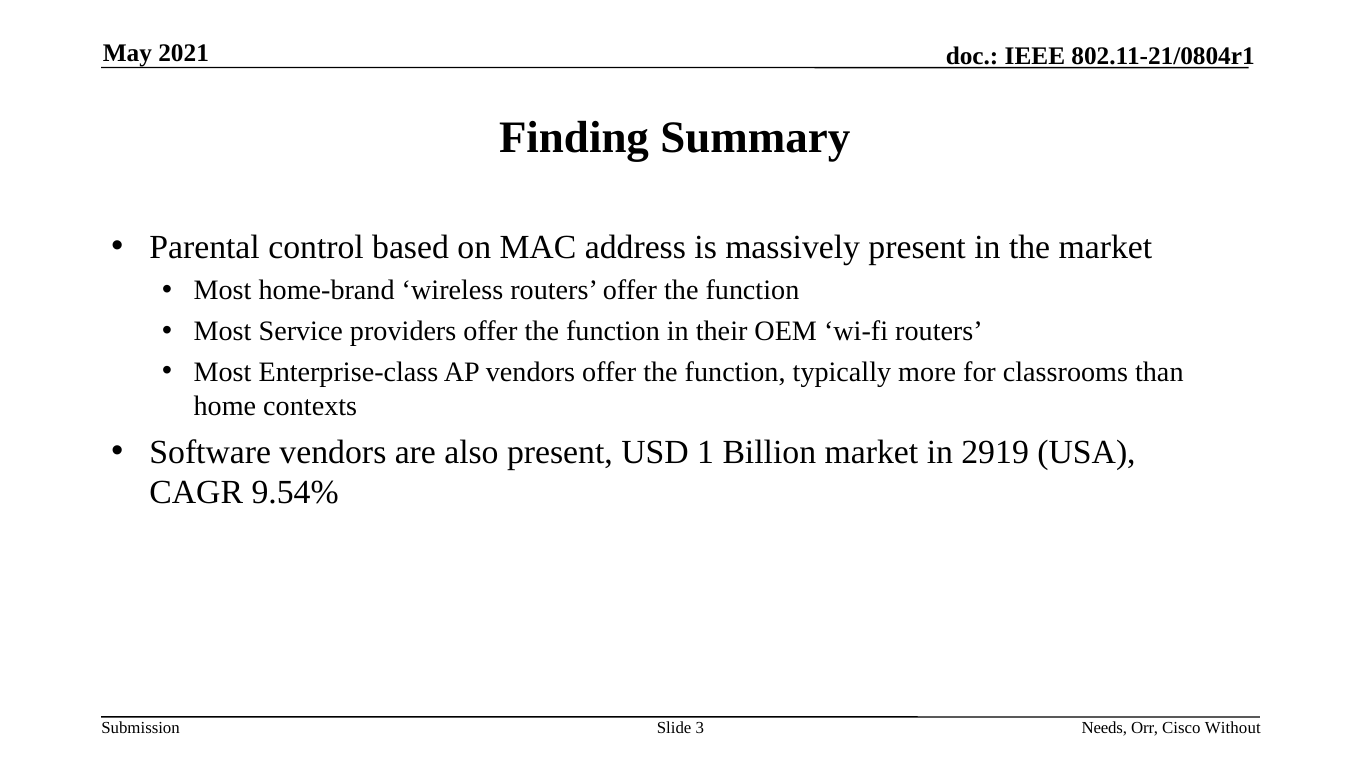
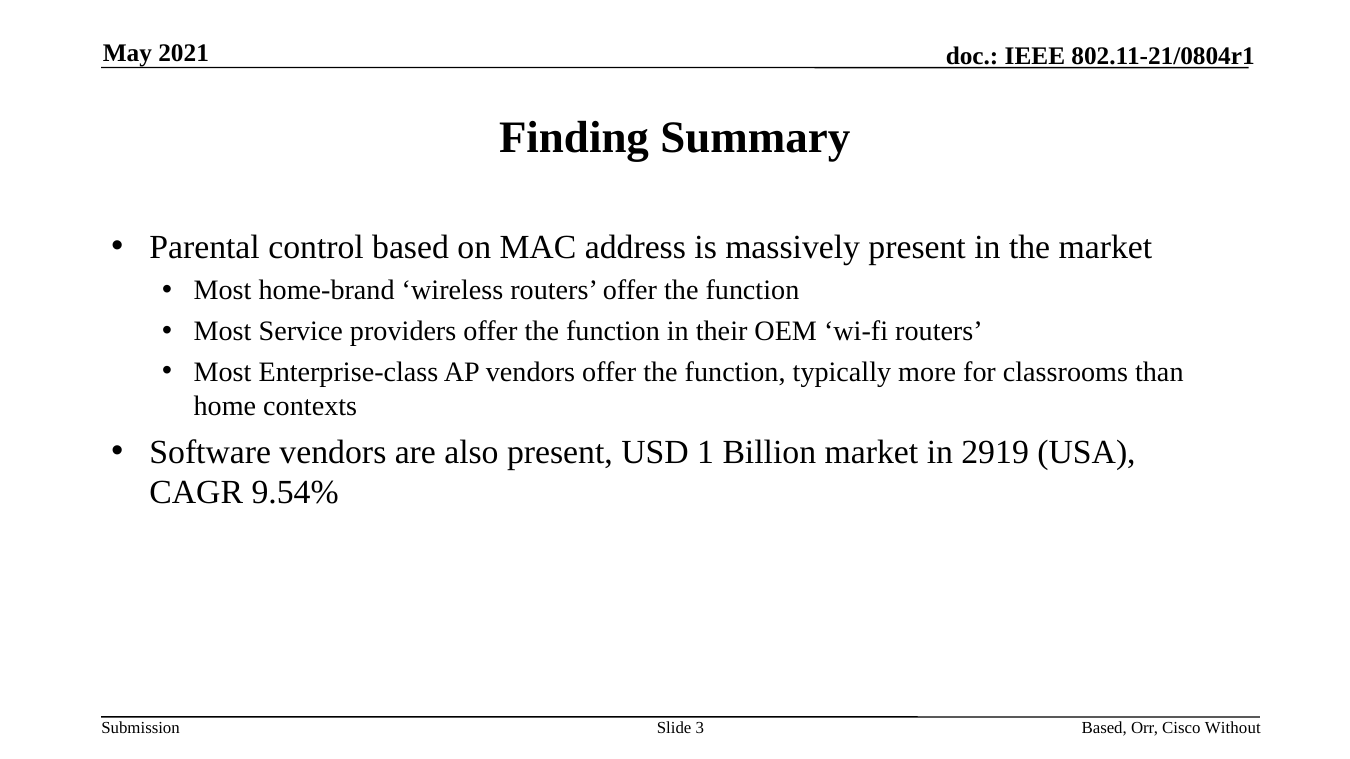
Needs at (1104, 728): Needs -> Based
